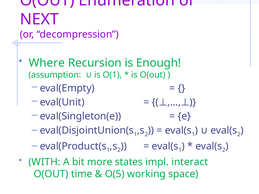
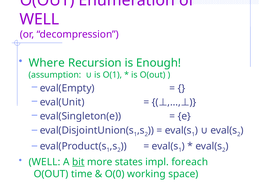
NEXT at (39, 19): NEXT -> WELL
WITH at (44, 162): WITH -> WELL
bit underline: none -> present
interact: interact -> foreach
O(5: O(5 -> O(0
